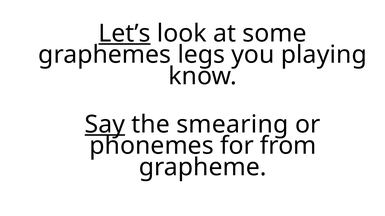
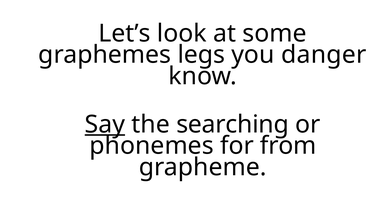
Let’s underline: present -> none
playing: playing -> danger
smearing: smearing -> searching
